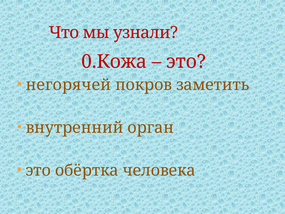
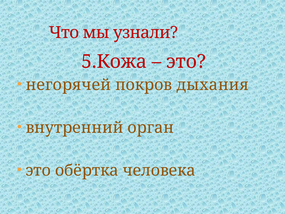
0.Кожа: 0.Кожа -> 5.Кожа
заметить: заметить -> дыхания
